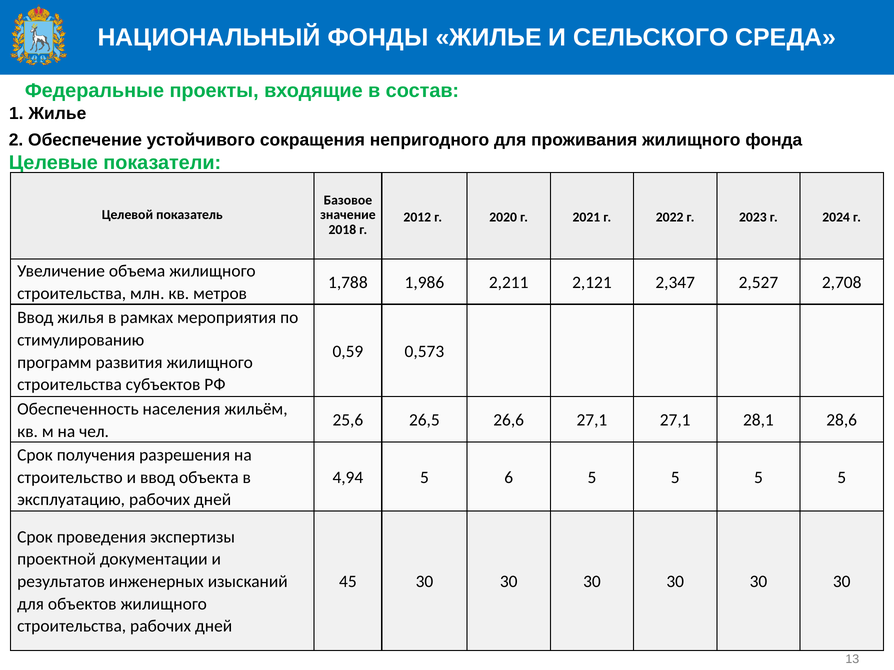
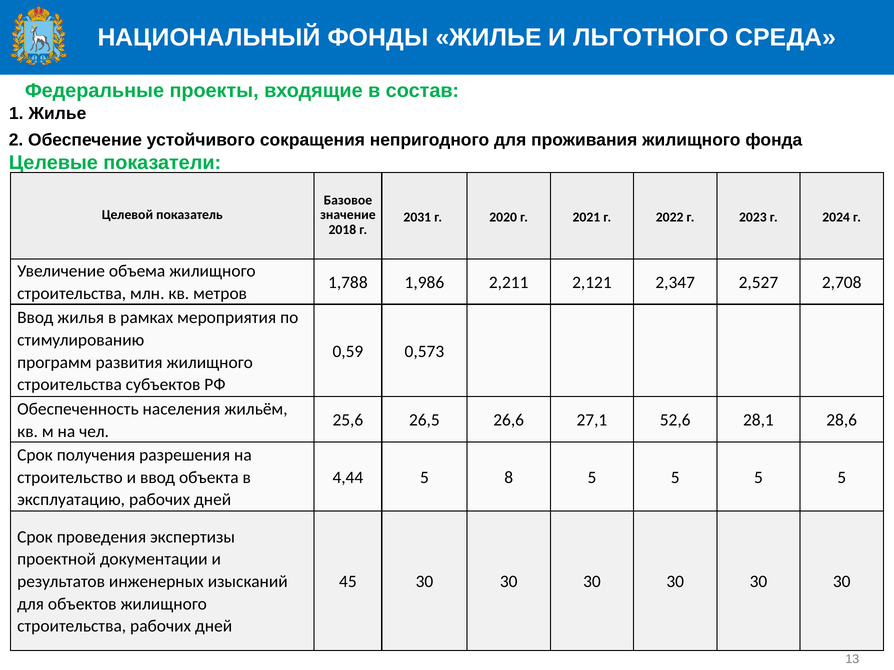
СЕЛЬСКОГО: СЕЛЬСКОГО -> ЛЬГОТНОГО
2012: 2012 -> 2031
27,1 27,1: 27,1 -> 52,6
4,94: 4,94 -> 4,44
6: 6 -> 8
